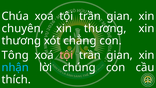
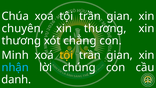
Tông: Tông -> Minh
tội at (66, 55) colour: pink -> yellow
thích: thích -> danh
